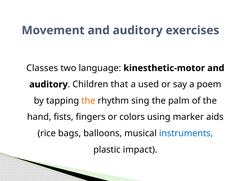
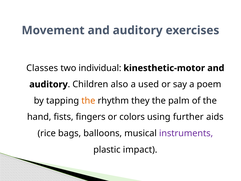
language: language -> individual
that: that -> also
sing: sing -> they
marker: marker -> further
instruments colour: blue -> purple
